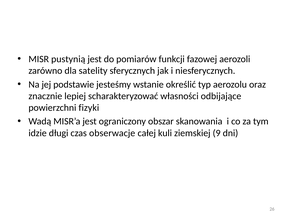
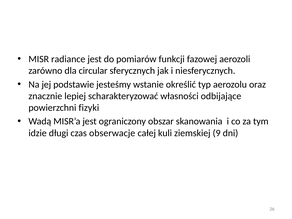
pustynią: pustynią -> radiance
satelity: satelity -> circular
